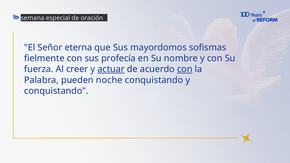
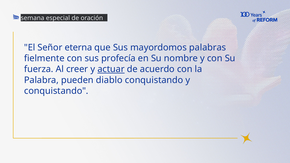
sofismas: sofismas -> palabras
con at (185, 69) underline: present -> none
noche: noche -> diablo
